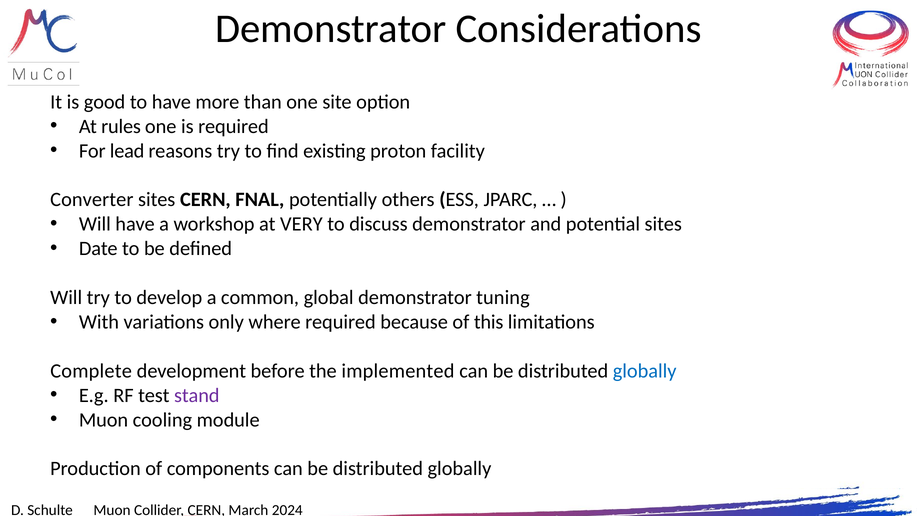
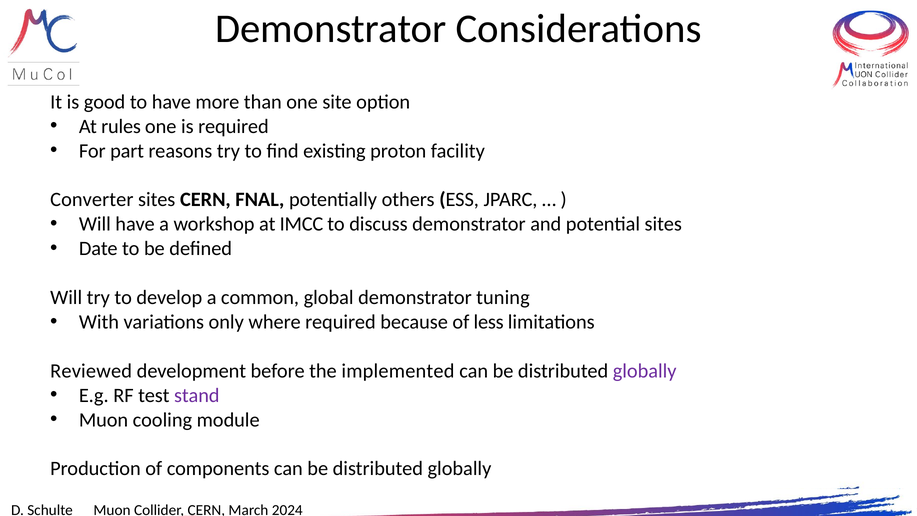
lead: lead -> part
VERY: VERY -> IMCC
this: this -> less
Complete: Complete -> Reviewed
globally at (645, 371) colour: blue -> purple
